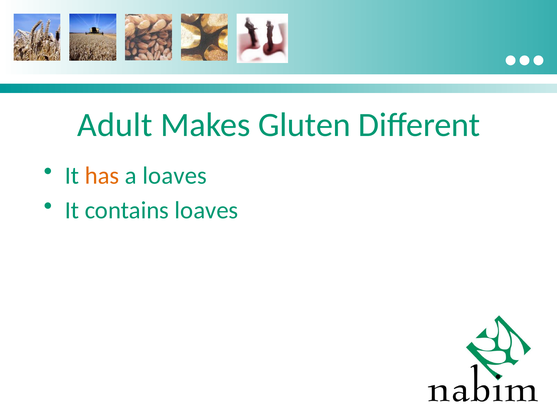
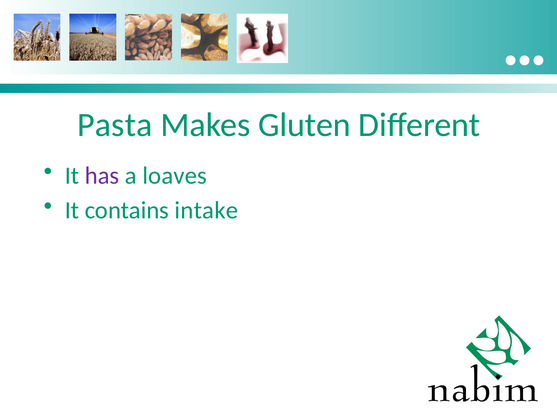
Adult: Adult -> Pasta
has colour: orange -> purple
contains loaves: loaves -> intake
